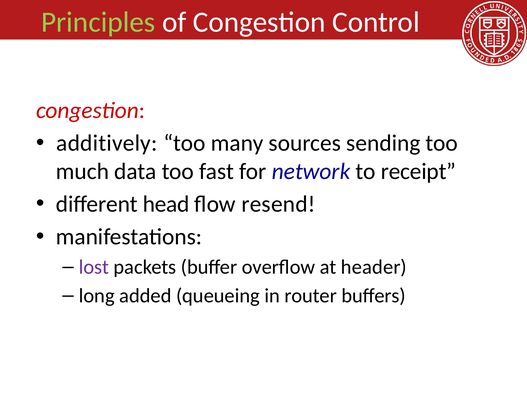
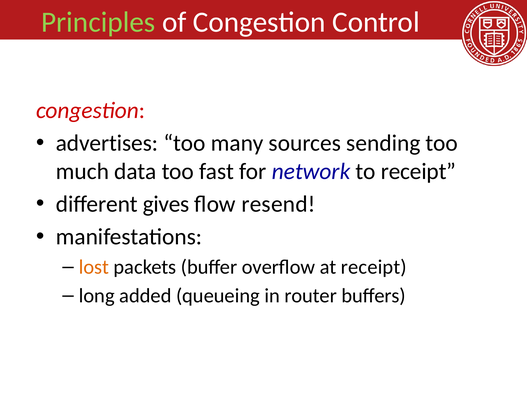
additively: additively -> advertises
head: head -> gives
lost colour: purple -> orange
at header: header -> receipt
